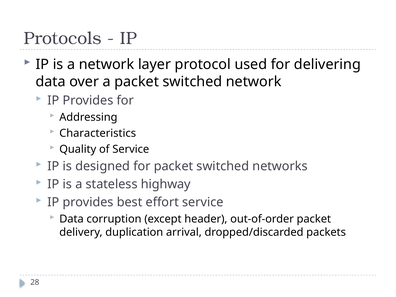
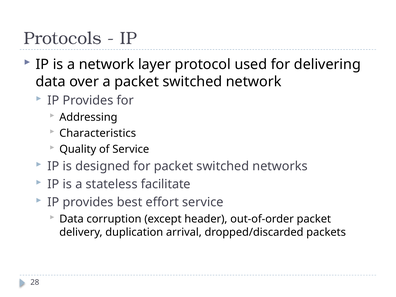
highway: highway -> facilitate
